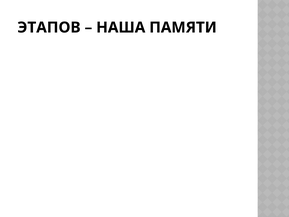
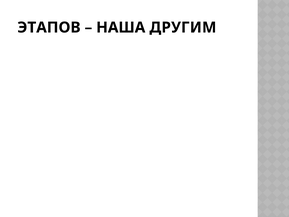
ПАМЯТИ: ПАМЯТИ -> ДРУГИМ
